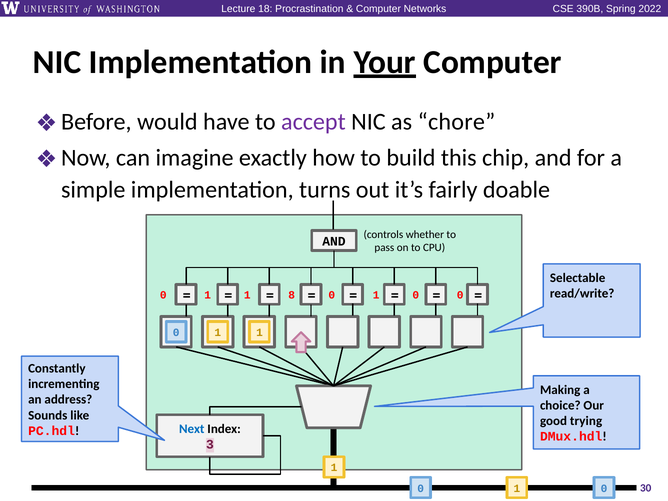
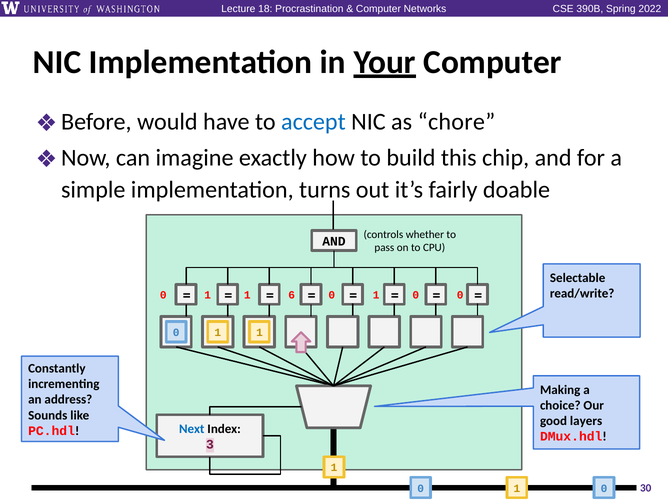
accept colour: purple -> blue
8: 8 -> 6
trying: trying -> layers
